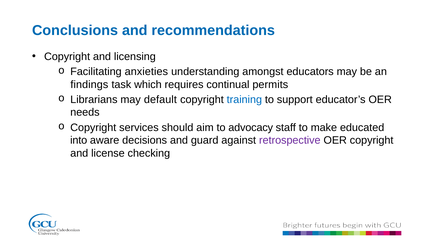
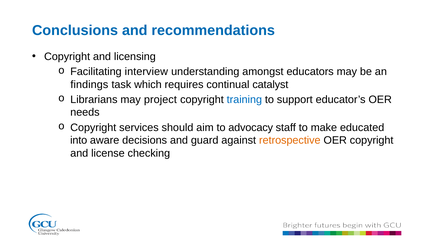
anxieties: anxieties -> interview
permits: permits -> catalyst
default: default -> project
retrospective colour: purple -> orange
